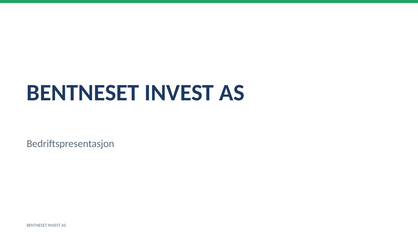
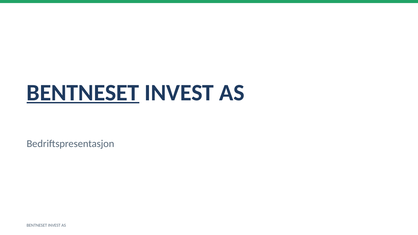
BENTNESET at (83, 93) underline: none -> present
